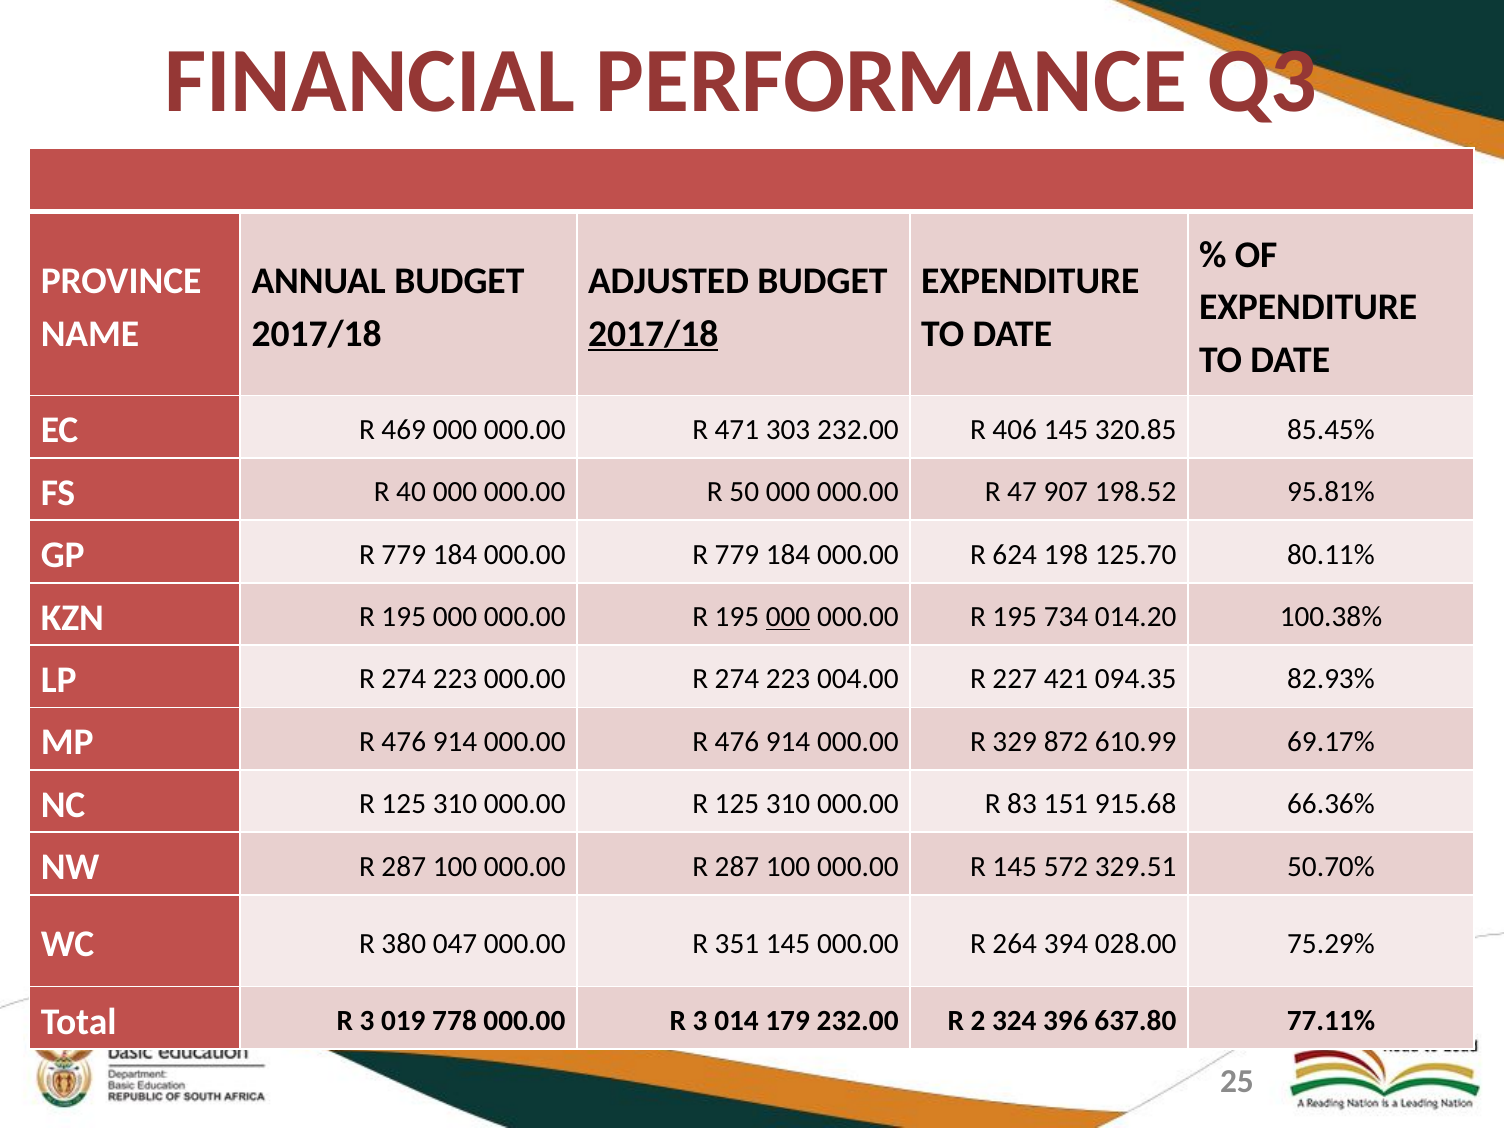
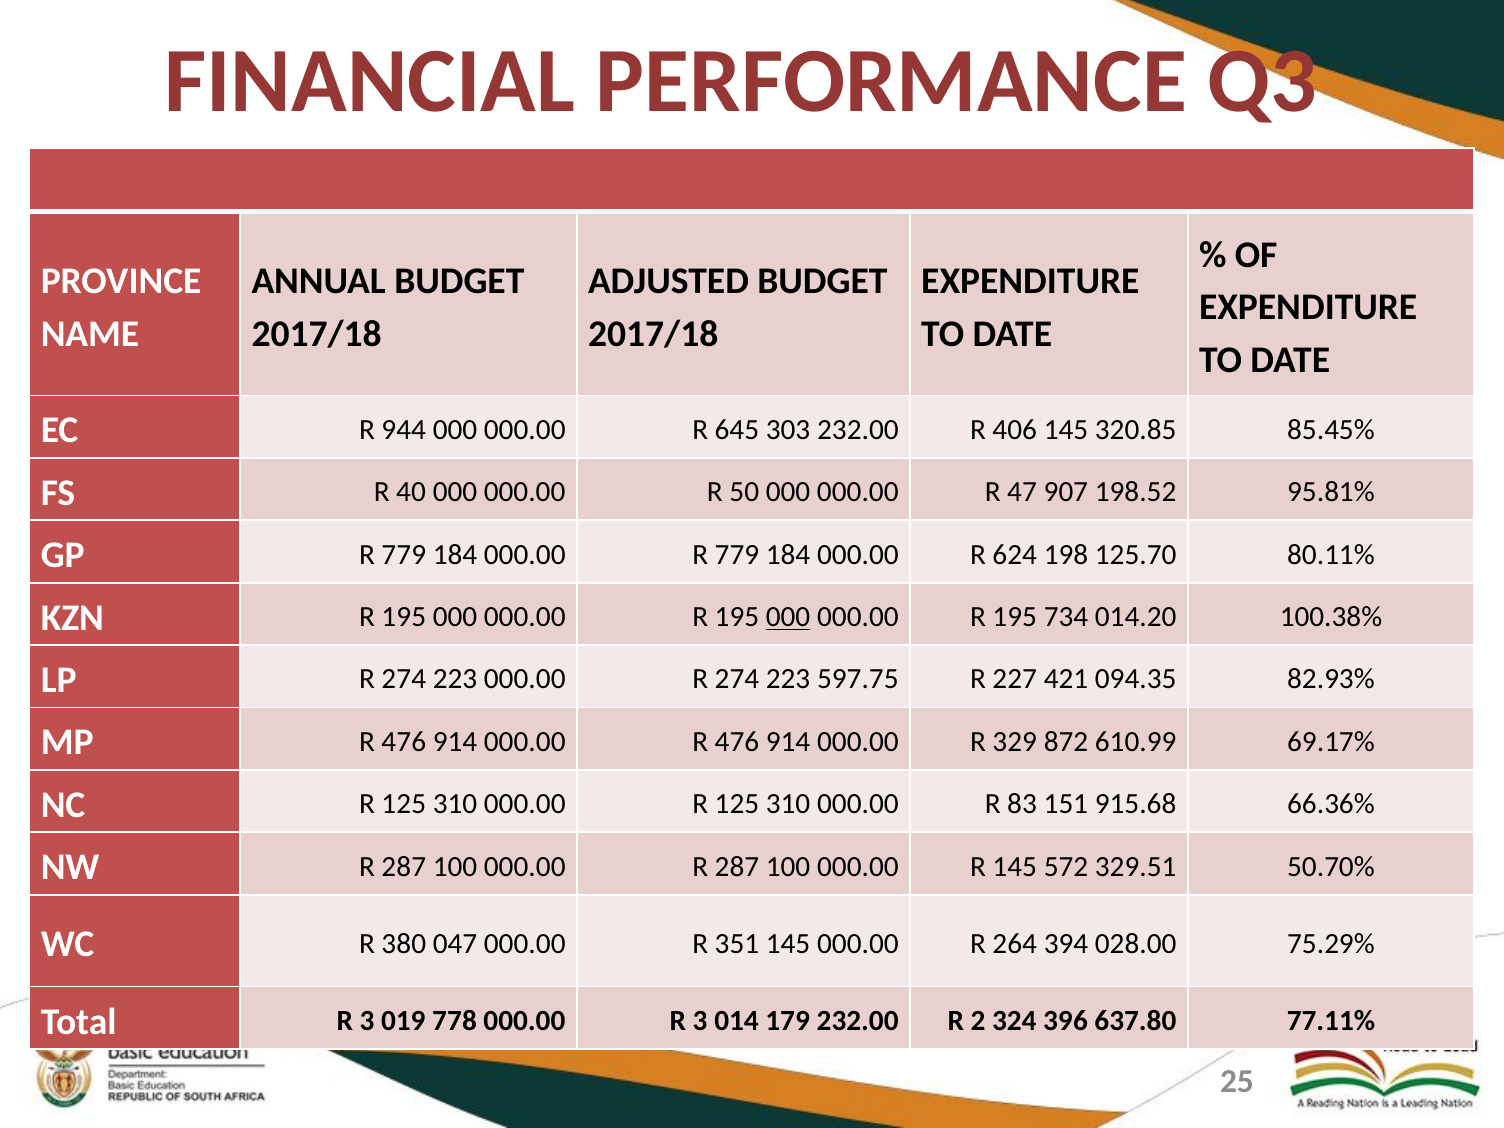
2017/18 at (653, 334) underline: present -> none
469: 469 -> 944
471: 471 -> 645
004.00: 004.00 -> 597.75
